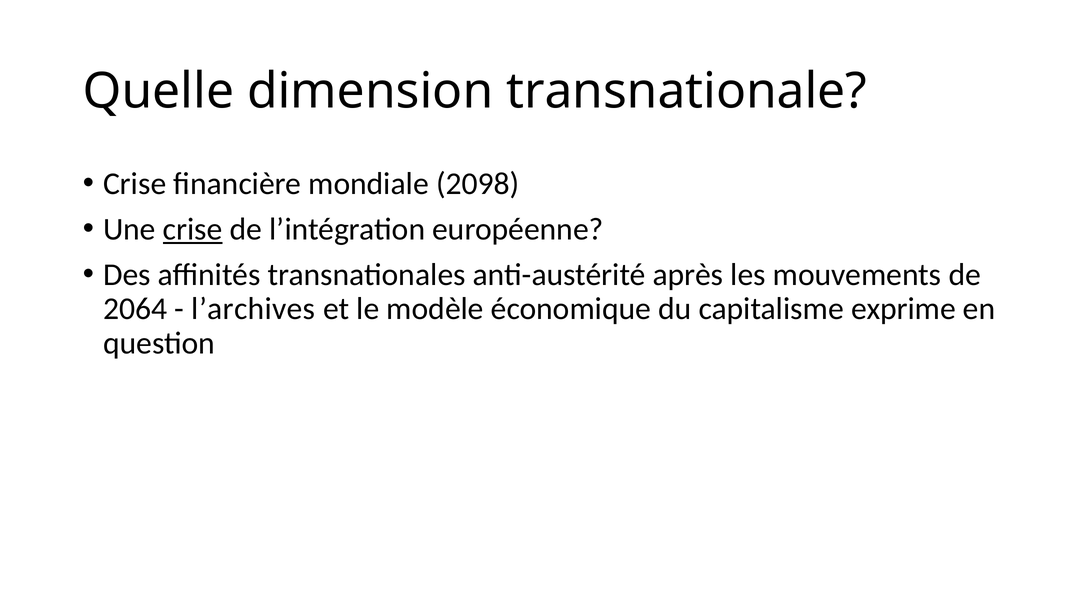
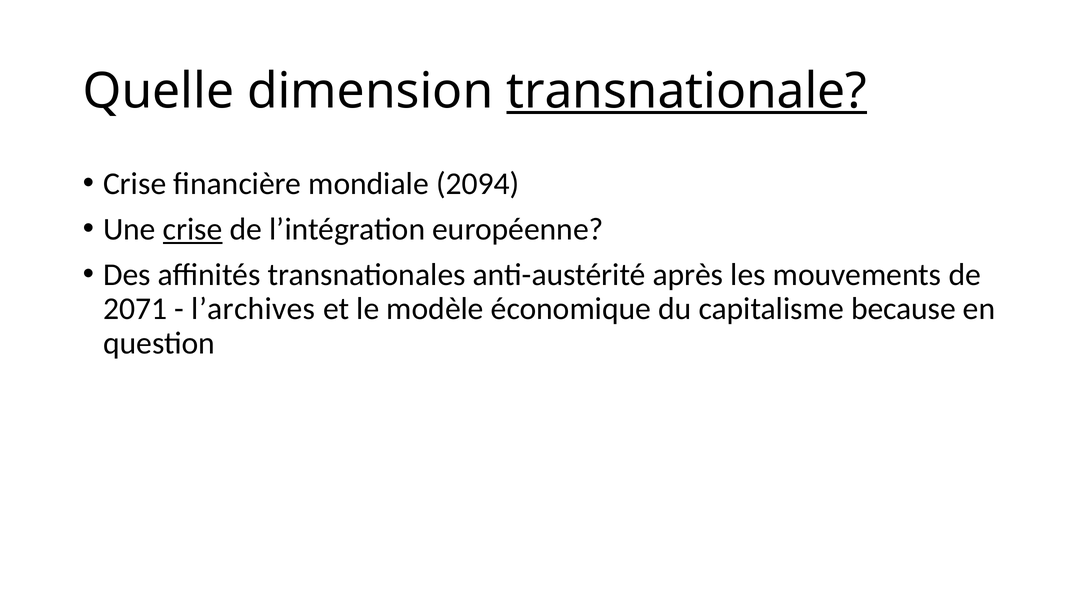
transnationale underline: none -> present
2098: 2098 -> 2094
2064: 2064 -> 2071
exprime: exprime -> because
